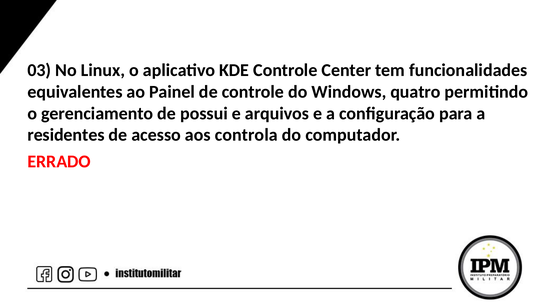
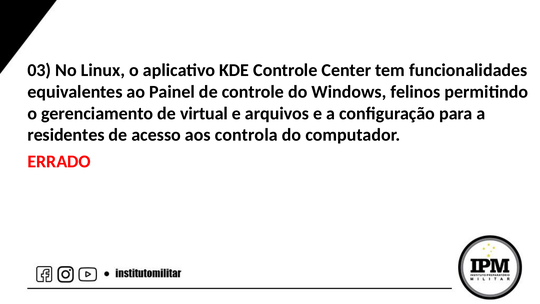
quatro: quatro -> felinos
possui: possui -> virtual
